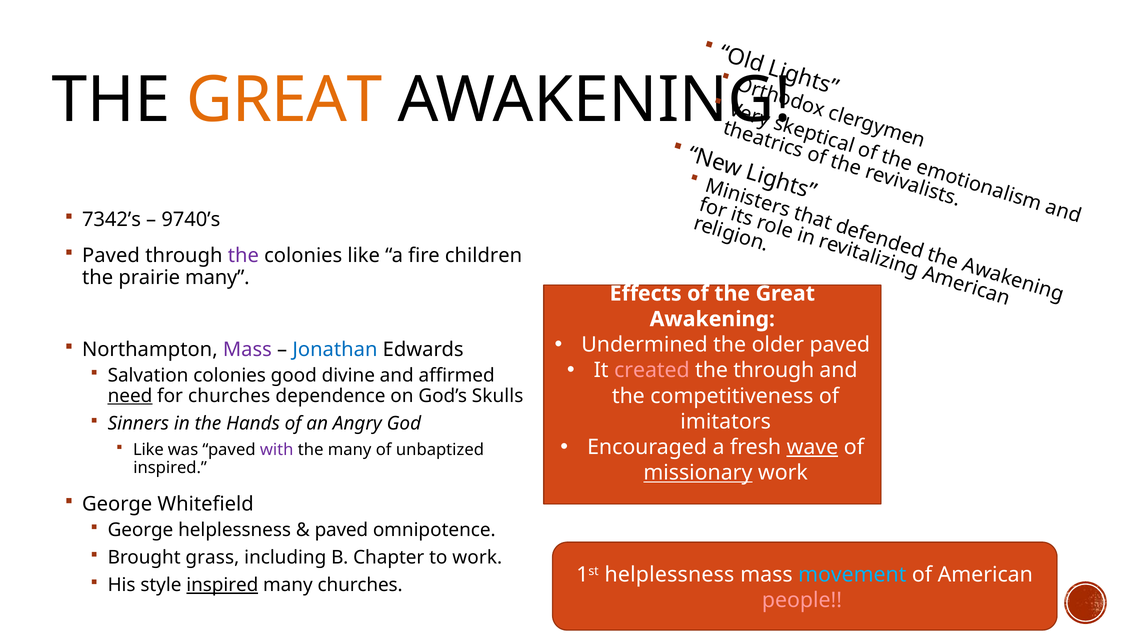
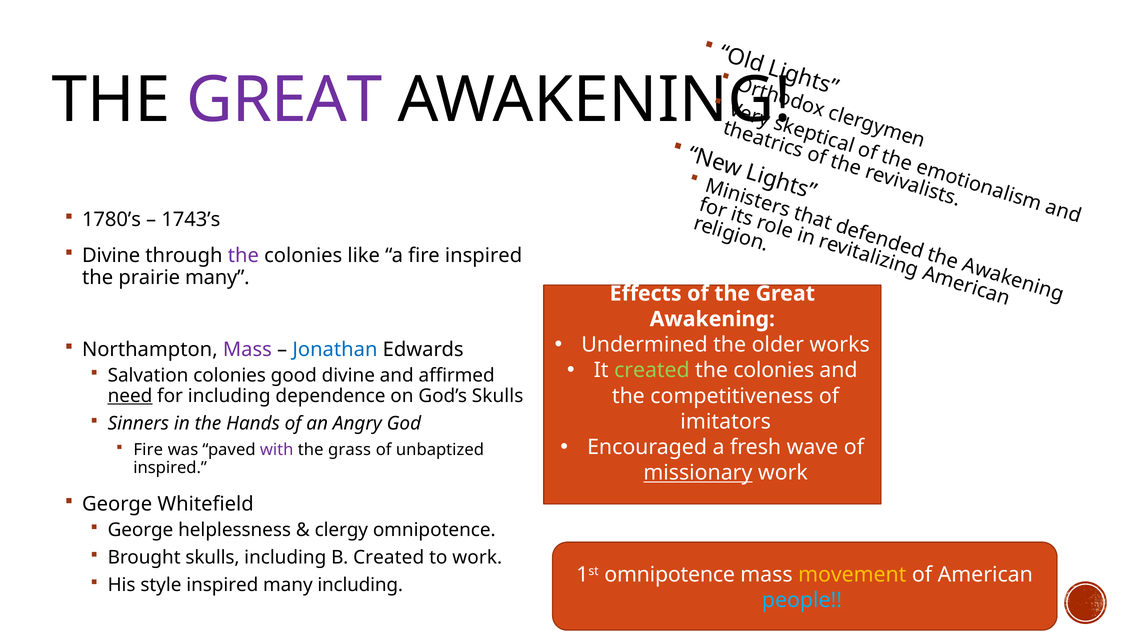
GREAT at (284, 100) colour: orange -> purple
7342’s: 7342’s -> 1780’s
9740’s: 9740’s -> 1743’s
Paved at (111, 256): Paved -> Divine
fire children: children -> inspired
older paved: paved -> works
created at (652, 370) colour: pink -> light green
through at (774, 370): through -> colonies
for churches: churches -> including
wave underline: present -> none
Like at (148, 450): Like -> Fire
the many: many -> grass
paved at (341, 530): paved -> clergy
Brought grass: grass -> skulls
B Chapter: Chapter -> Created
1st helplessness: helplessness -> omnipotence
movement colour: light blue -> yellow
inspired at (222, 585) underline: present -> none
many churches: churches -> including
people colour: pink -> light blue
